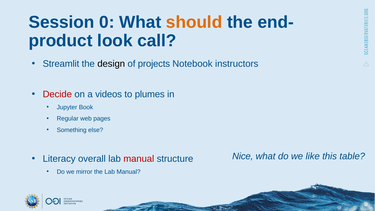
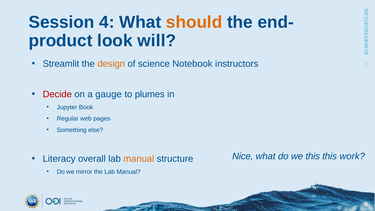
0: 0 -> 4
call: call -> will
design colour: black -> orange
projects: projects -> science
videos: videos -> gauge
we like: like -> this
table: table -> work
manual at (139, 159) colour: red -> orange
